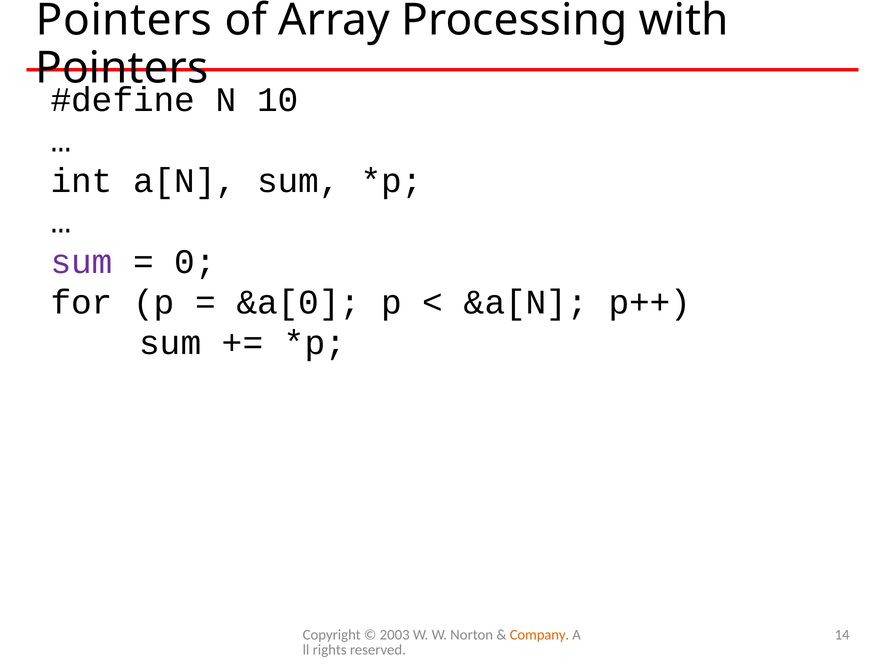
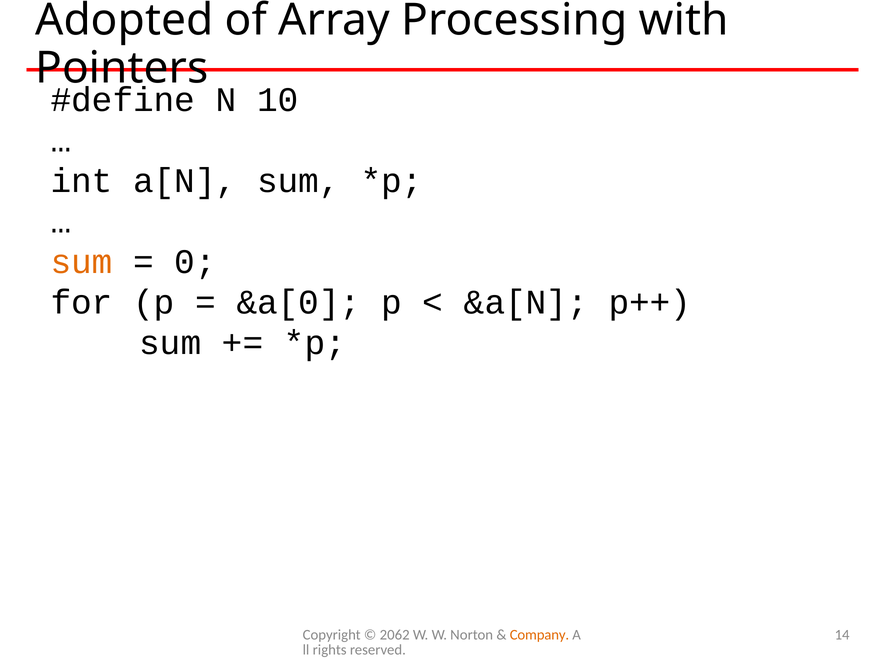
Pointers at (124, 20): Pointers -> Adopted
sum at (82, 262) colour: purple -> orange
2003: 2003 -> 2062
